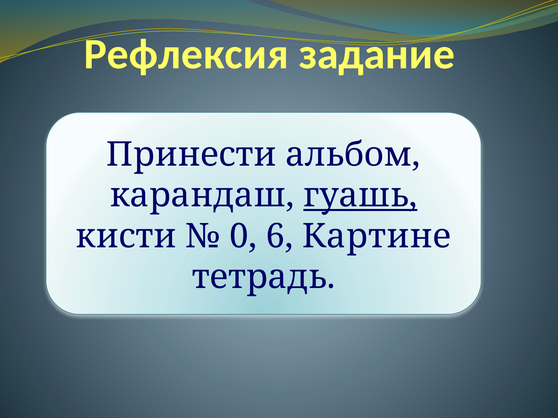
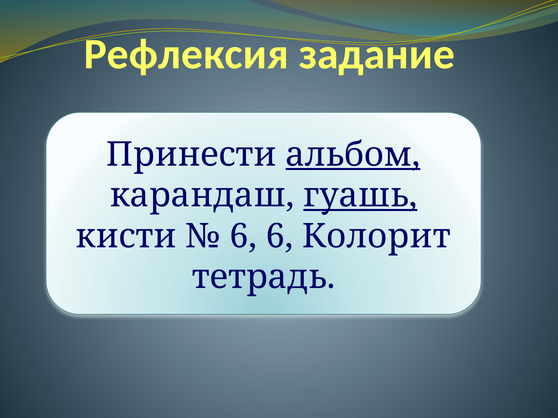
альбом underline: none -> present
0 at (243, 236): 0 -> 6
Картине: Картине -> Колорит
